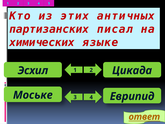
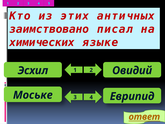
партизанских: партизанских -> заимствовано
Цикада: Цикада -> Овидий
